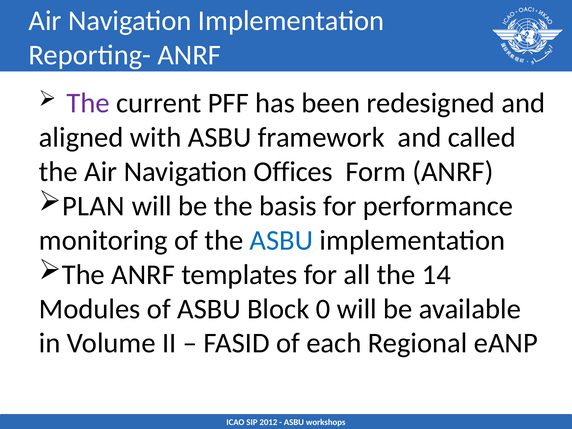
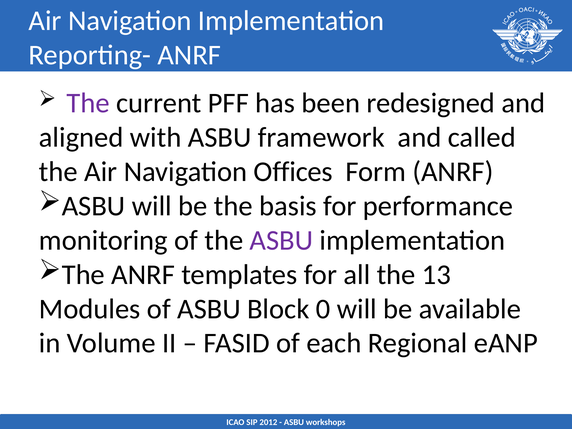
PLAN at (93, 206): PLAN -> ASBU
ASBU at (281, 240) colour: blue -> purple
14: 14 -> 13
